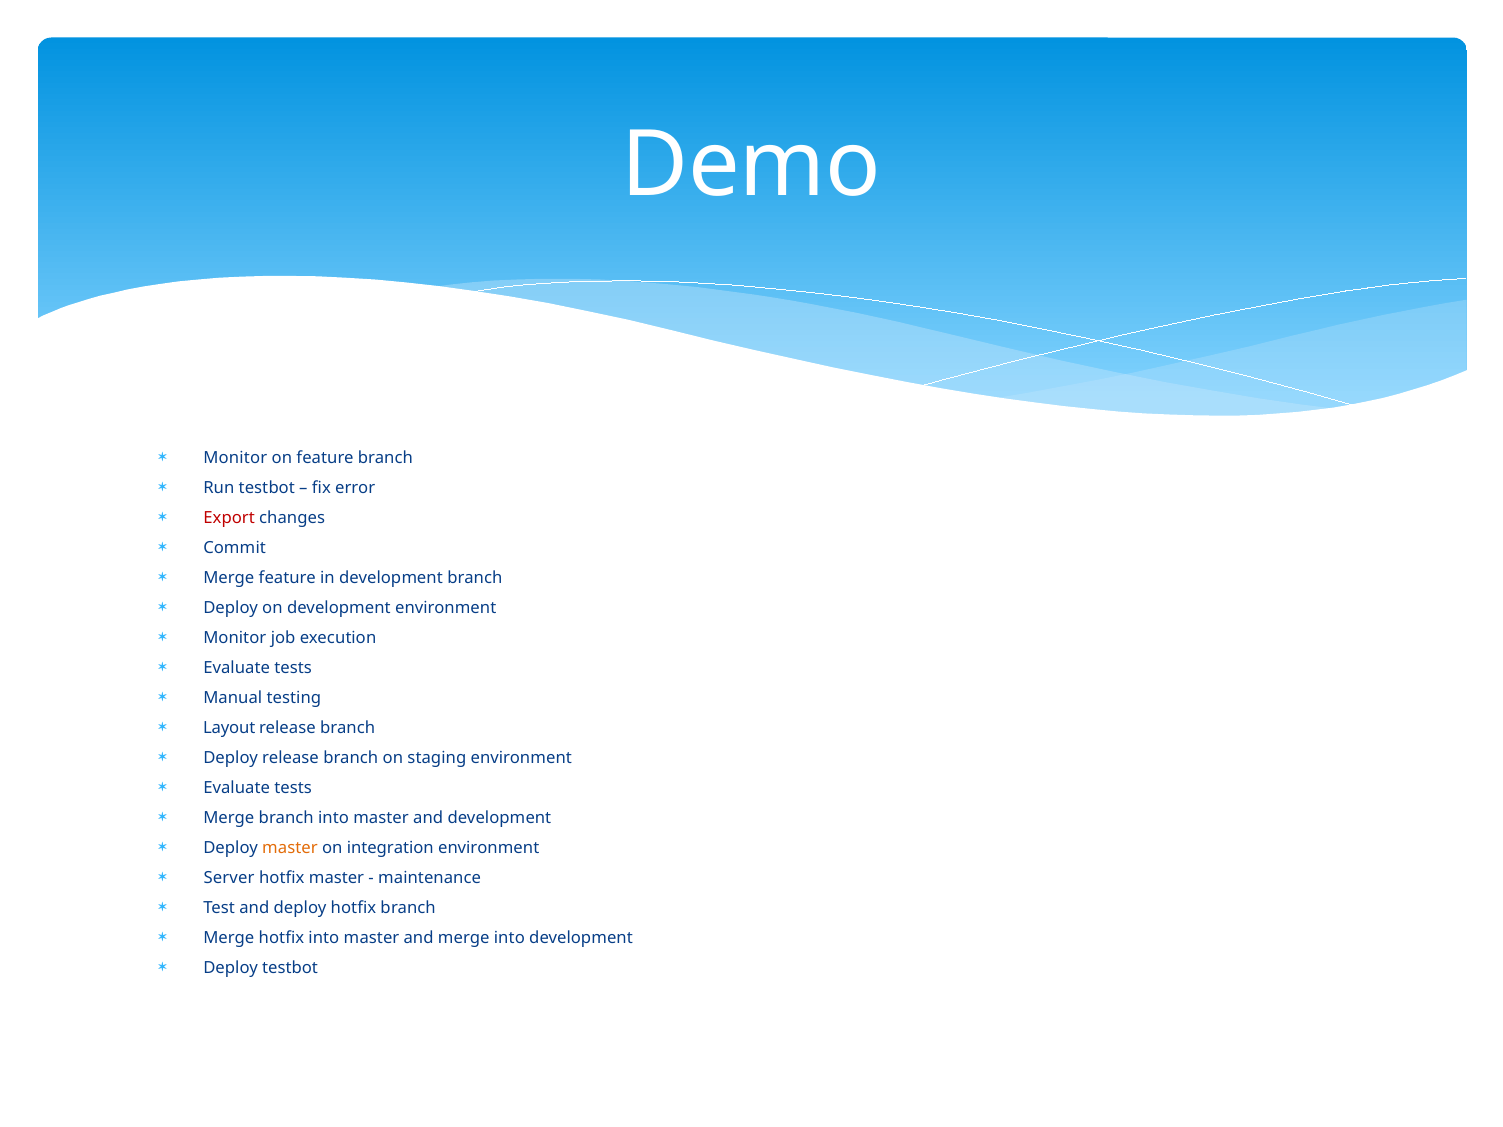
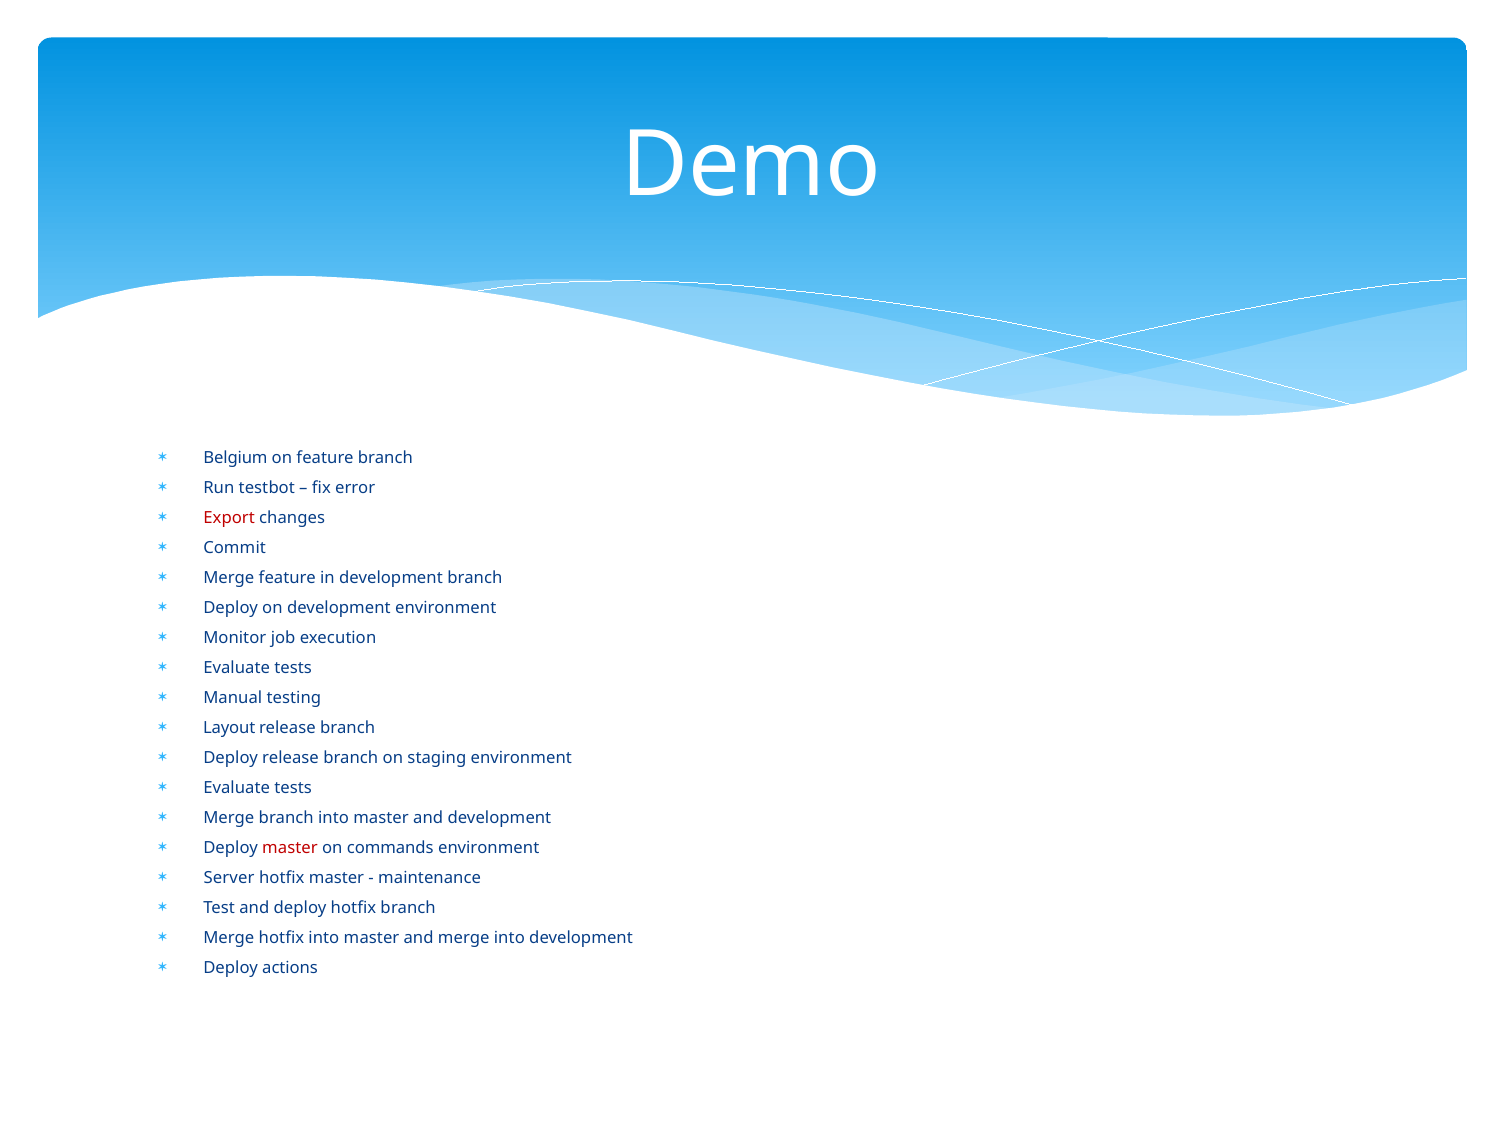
Monitor at (235, 458): Monitor -> Belgium
master at (290, 848) colour: orange -> red
integration: integration -> commands
Deploy testbot: testbot -> actions
